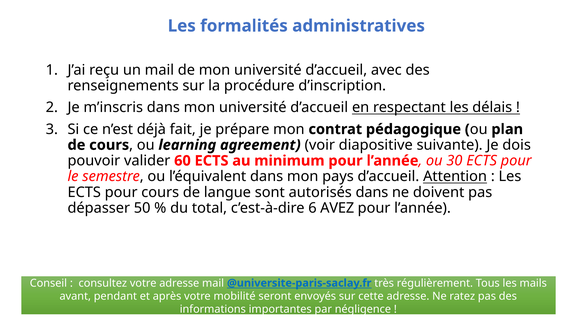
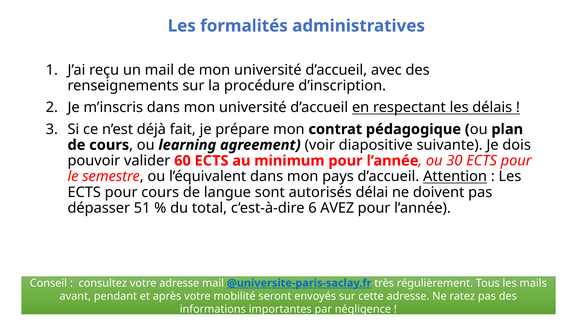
autorisés dans: dans -> délai
50: 50 -> 51
